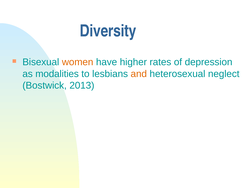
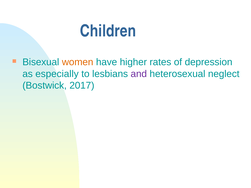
Diversity: Diversity -> Children
modalities: modalities -> especially
and colour: orange -> purple
2013: 2013 -> 2017
